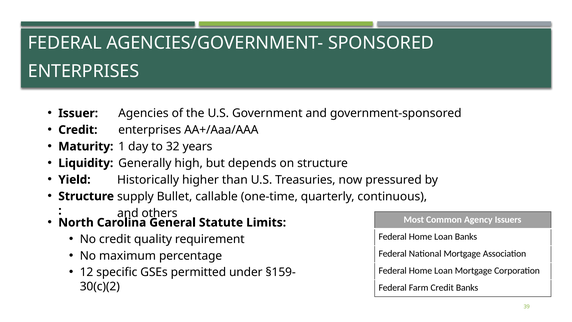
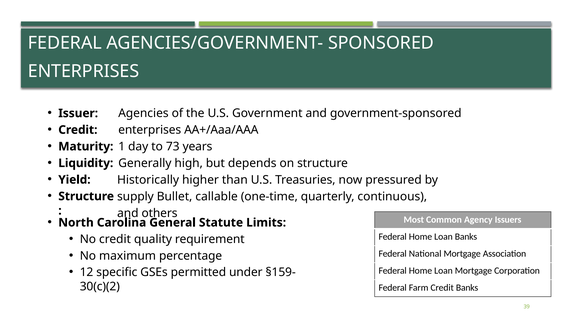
32: 32 -> 73
